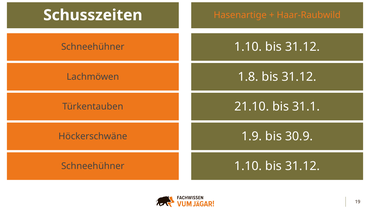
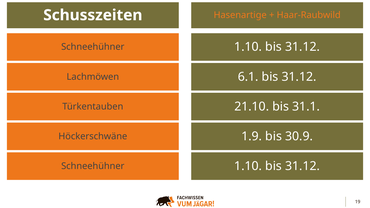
1.8: 1.8 -> 6.1
